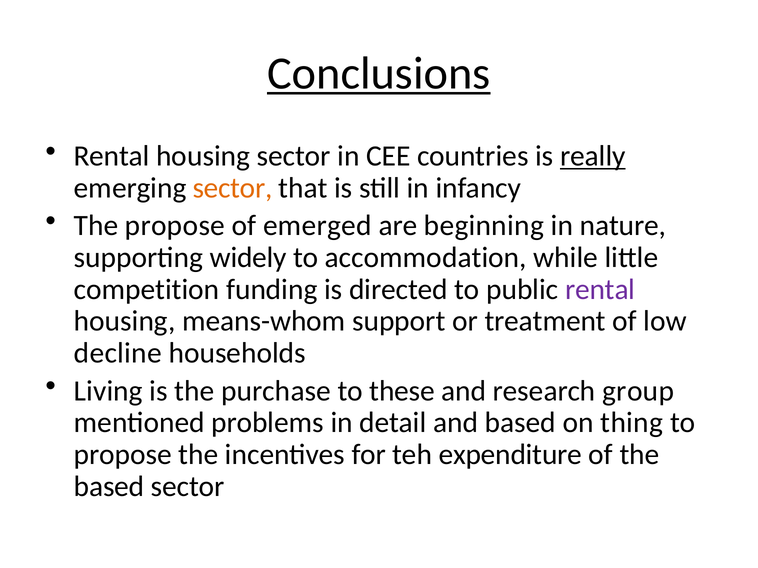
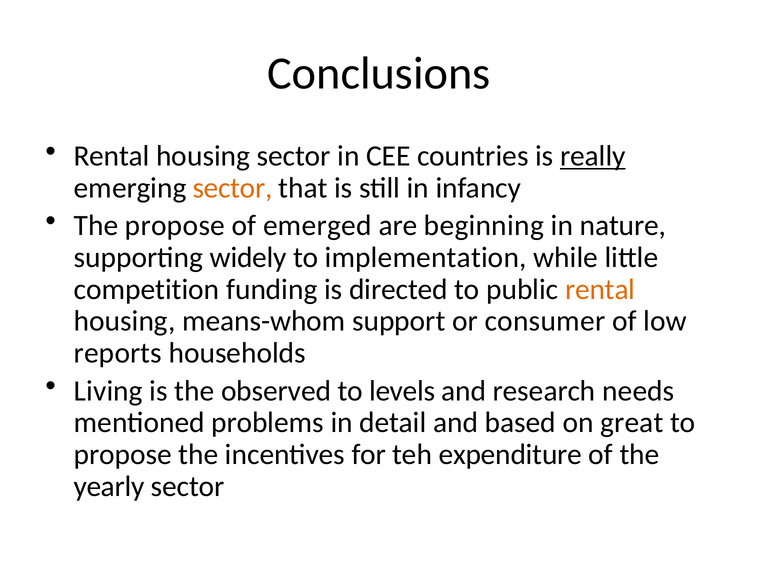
Conclusions underline: present -> none
accommodation: accommodation -> implementation
rental at (600, 290) colour: purple -> orange
treatment: treatment -> consumer
decline: decline -> reports
purchase: purchase -> observed
these: these -> levels
group: group -> needs
thing: thing -> great
based at (109, 487): based -> yearly
